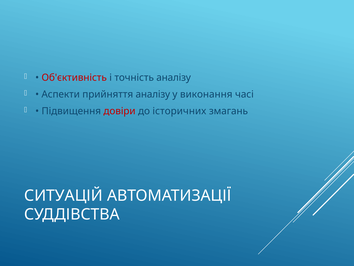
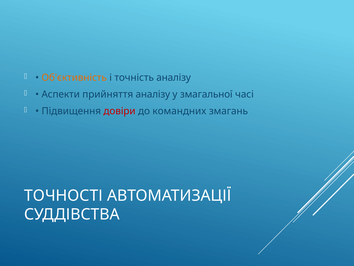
Об'єктивність colour: red -> orange
виконання: виконання -> змагальної
історичних: історичних -> командних
СИТУАЦІЙ: СИТУАЦІЙ -> ТОЧНОСТІ
